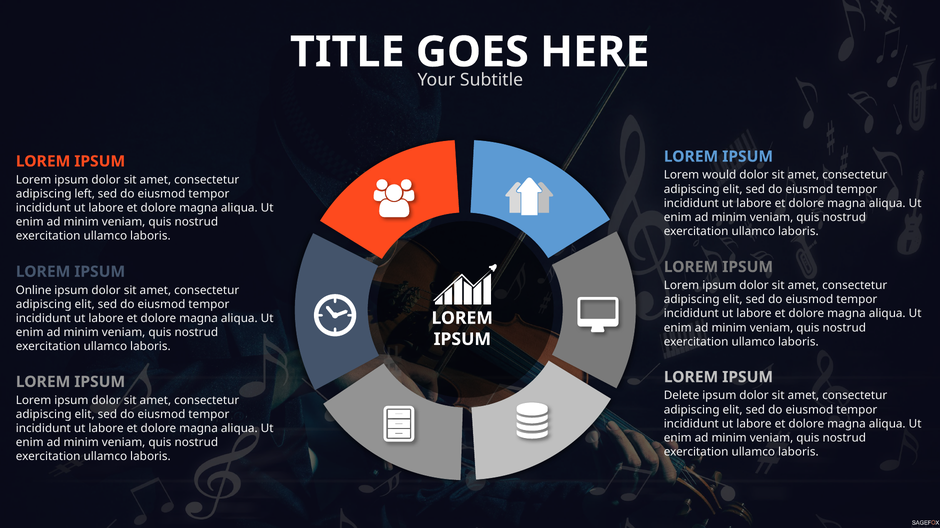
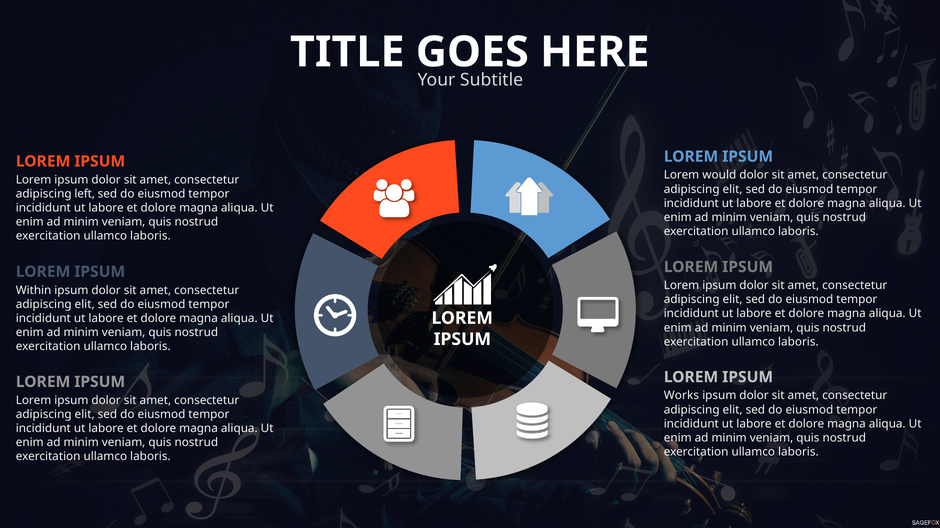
Online: Online -> Within
Delete: Delete -> Works
